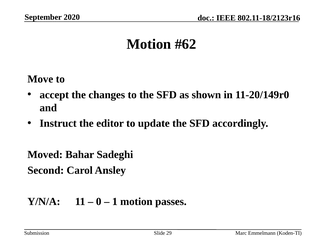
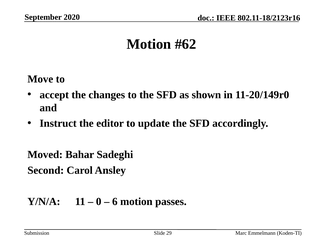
1: 1 -> 6
